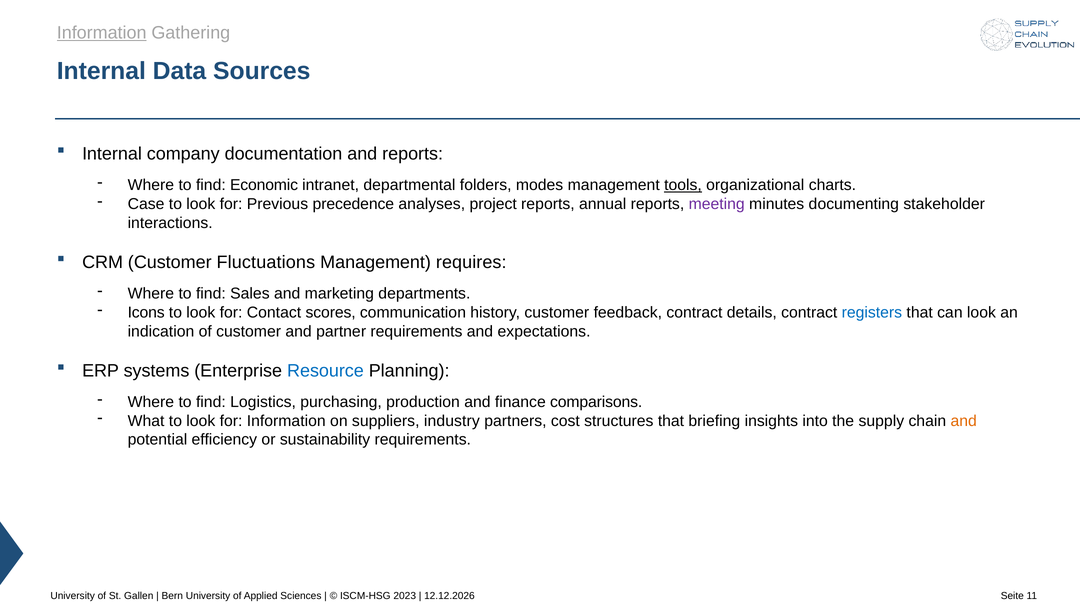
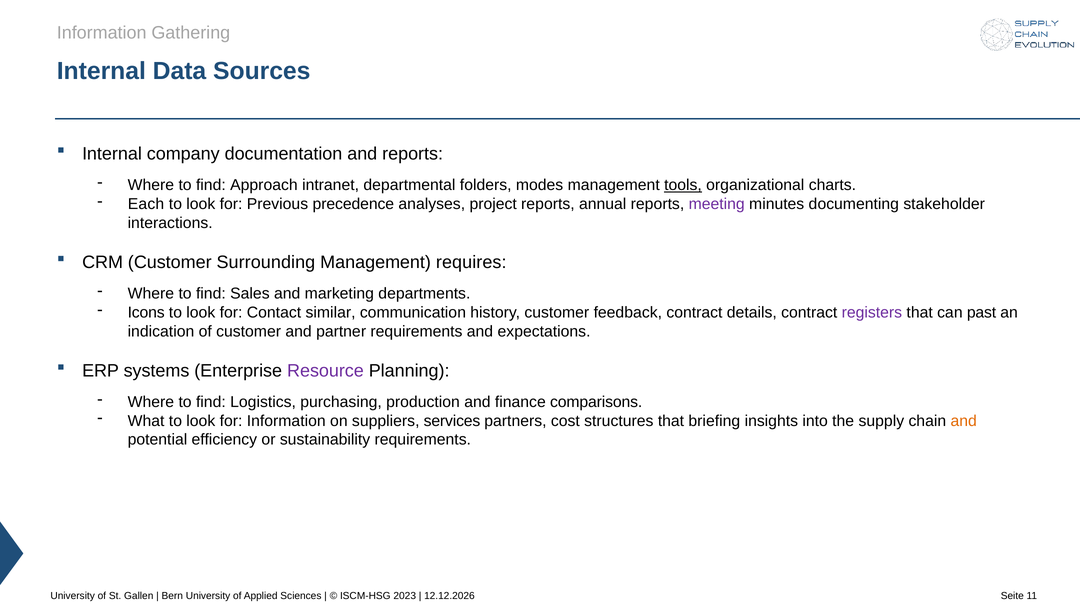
Information at (102, 33) underline: present -> none
Economic: Economic -> Approach
Case: Case -> Each
Fluctuations: Fluctuations -> Surrounding
scores: scores -> similar
registers colour: blue -> purple
can look: look -> past
Resource colour: blue -> purple
industry: industry -> services
